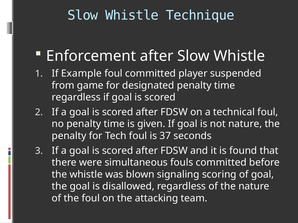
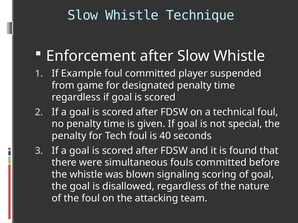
not nature: nature -> special
37: 37 -> 40
